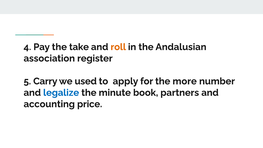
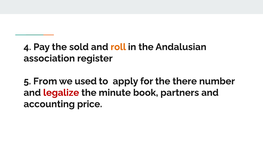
take: take -> sold
Carry: Carry -> From
more: more -> there
legalize colour: blue -> red
